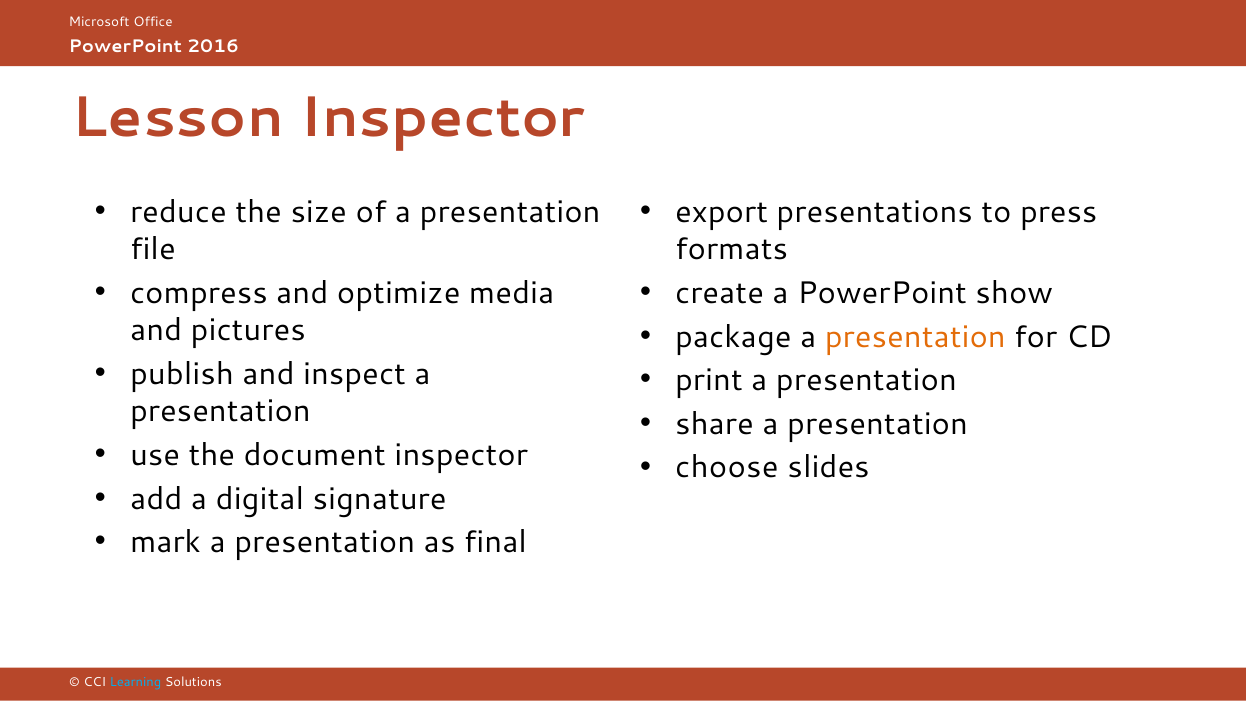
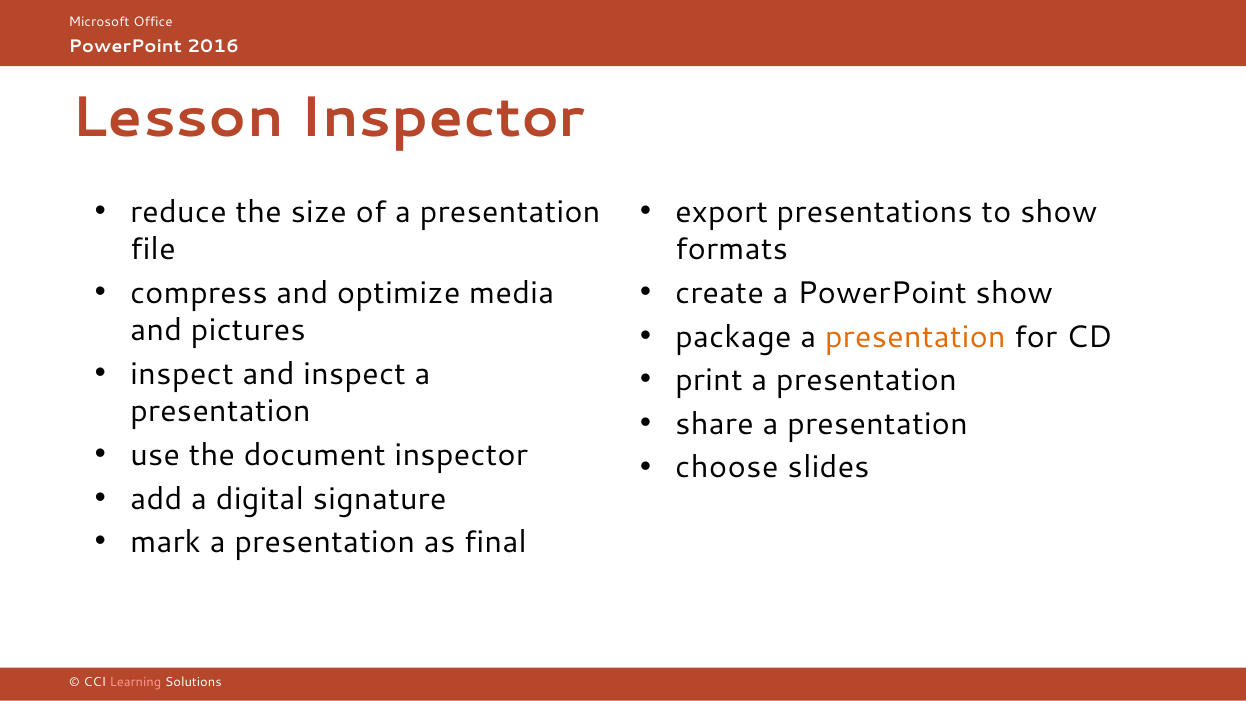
to press: press -> show
publish at (182, 374): publish -> inspect
Learning colour: light blue -> pink
